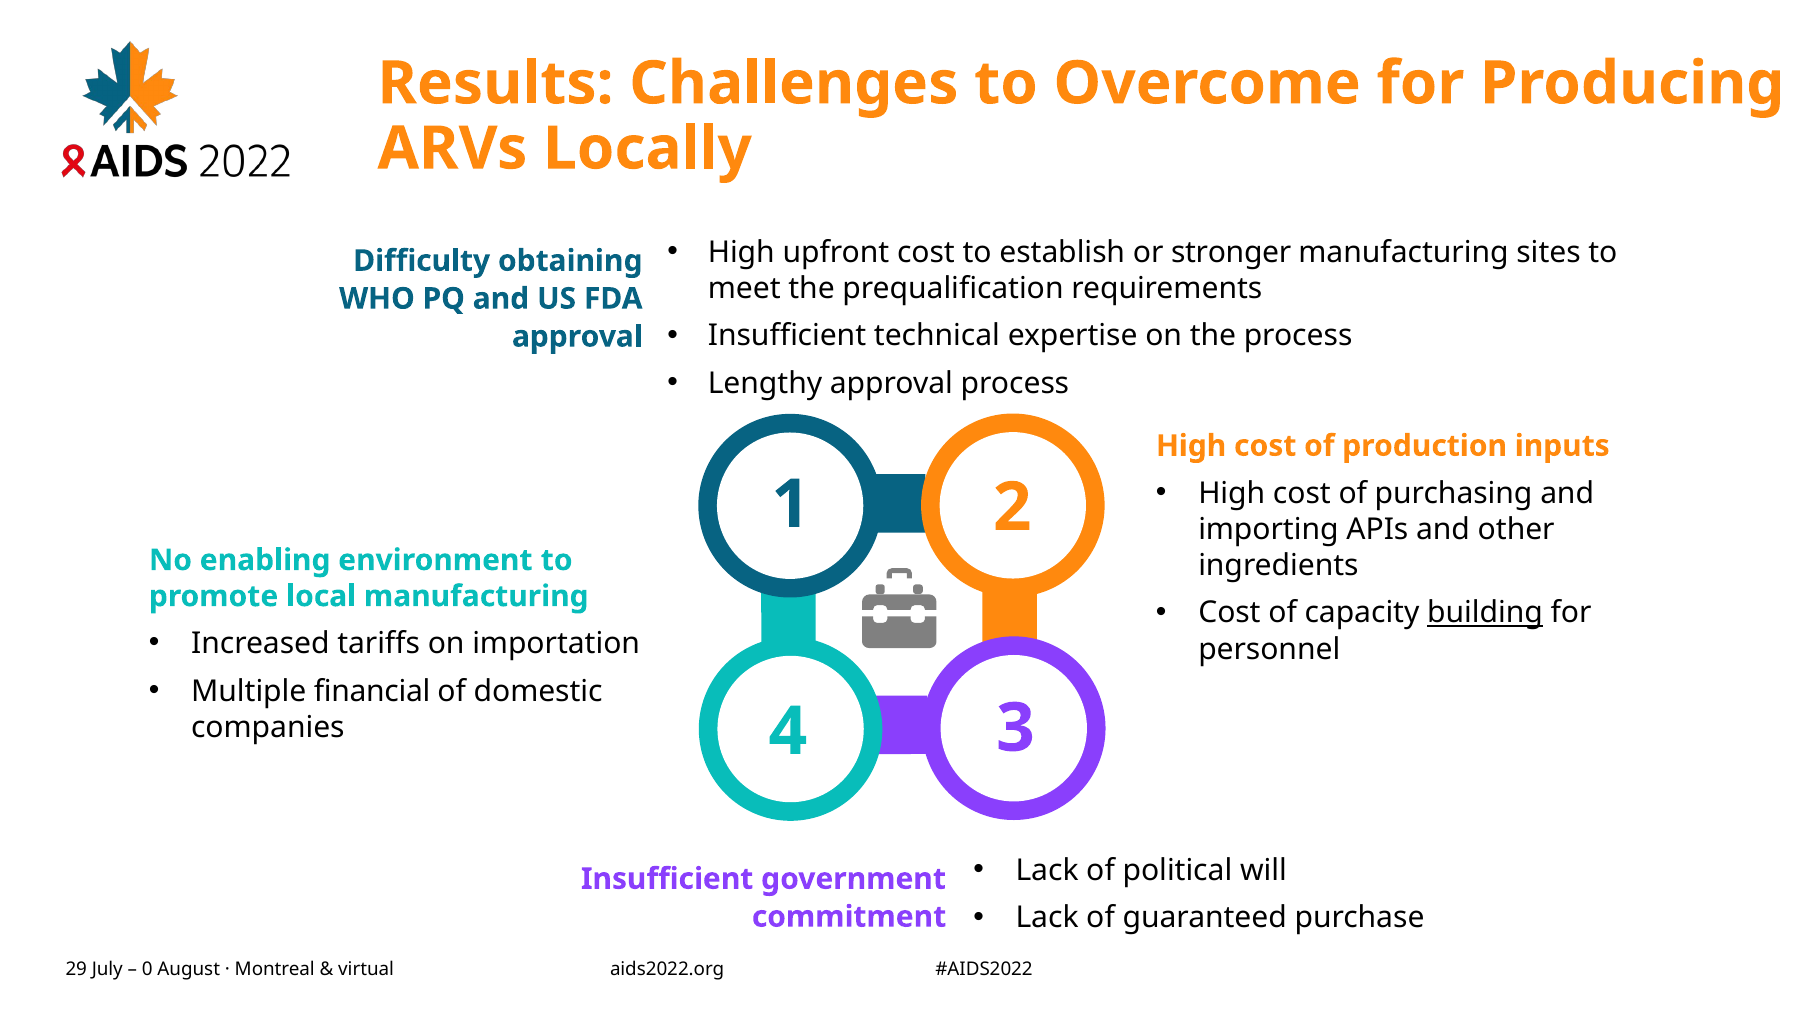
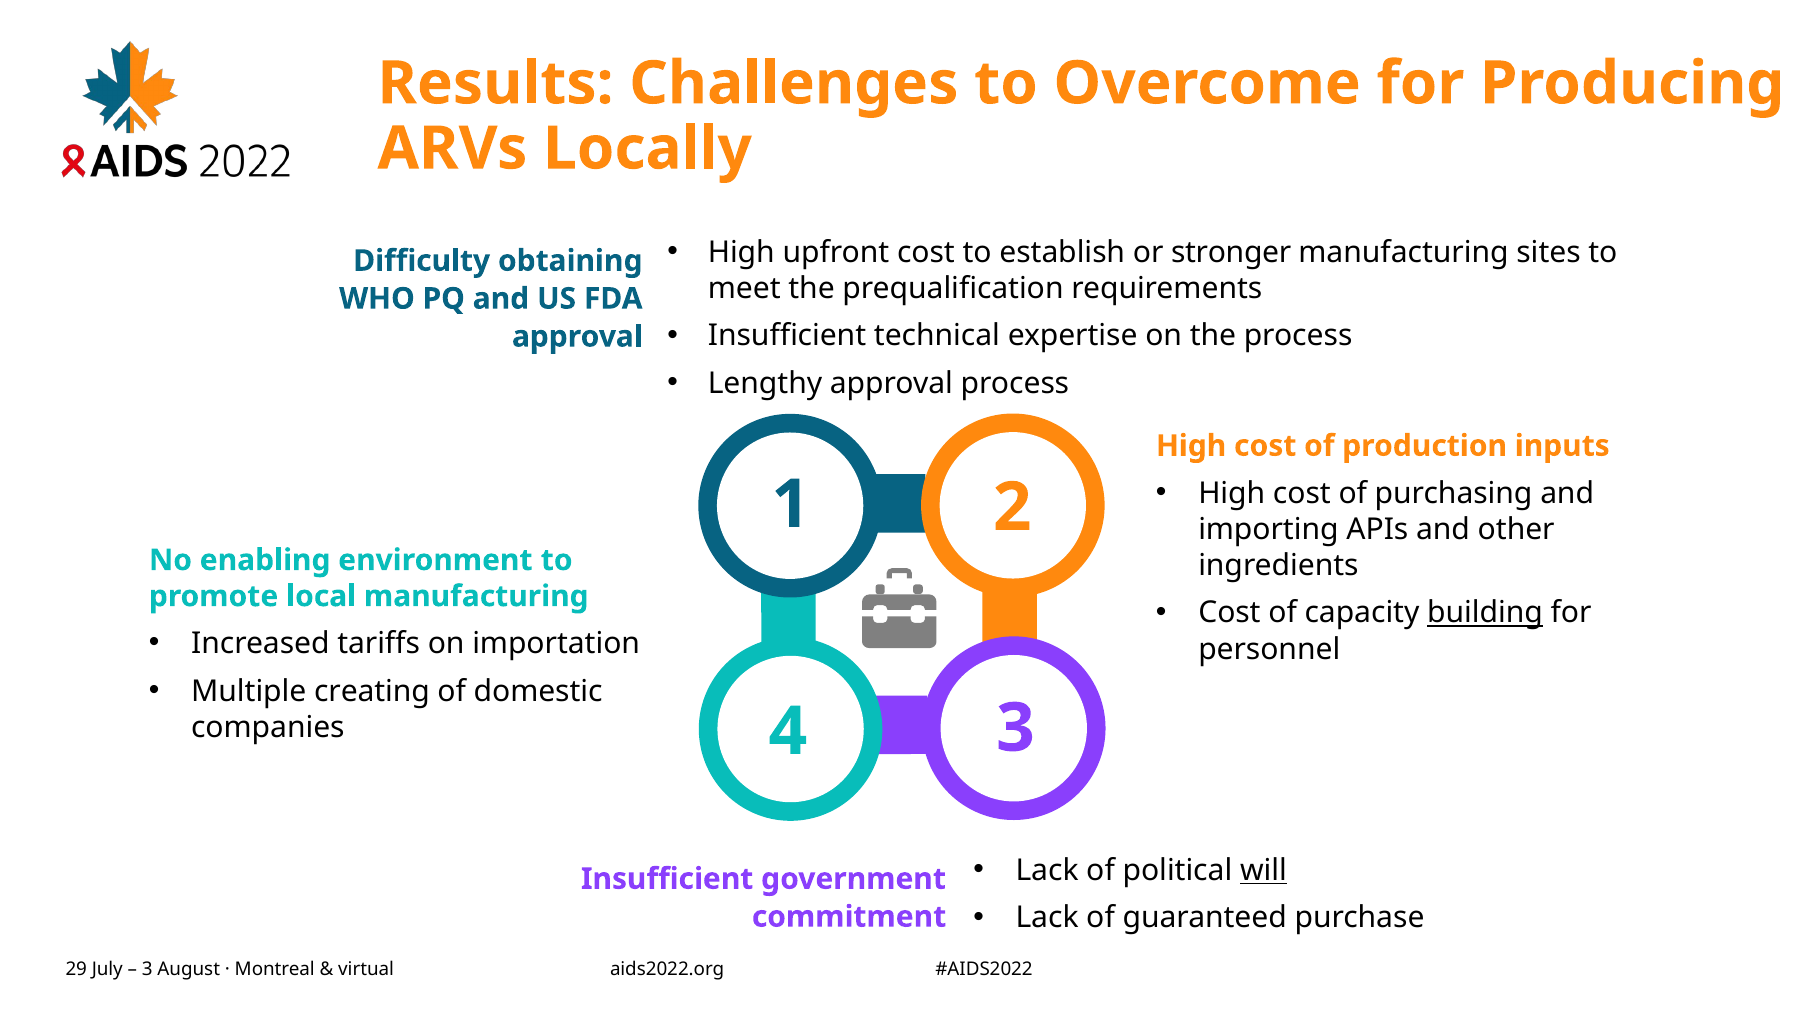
financial: financial -> creating
will underline: none -> present
0 at (147, 968): 0 -> 3
